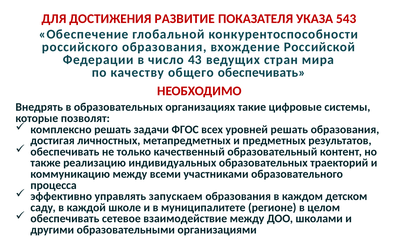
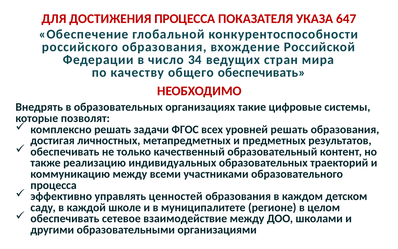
ДОСТИЖЕНИЯ РАЗВИТИЕ: РАЗВИТИЕ -> ПРОЦЕССА
543: 543 -> 647
43: 43 -> 34
запускаем: запускаем -> ценностей
